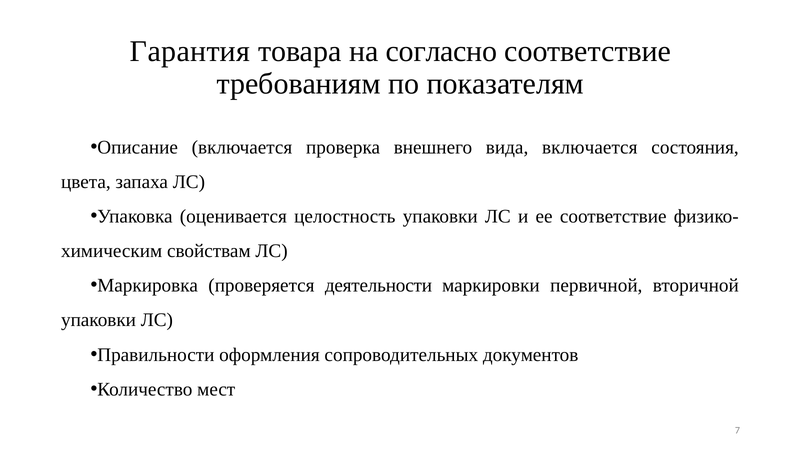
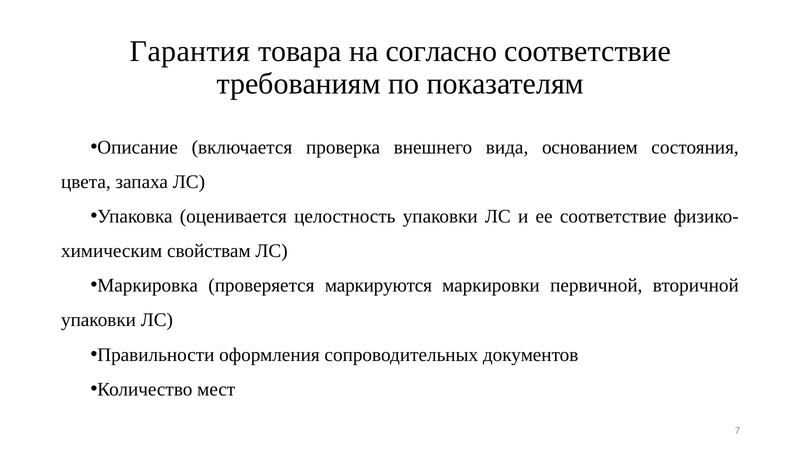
вида включается: включается -> основанием
деятельности: деятельности -> маркируются
